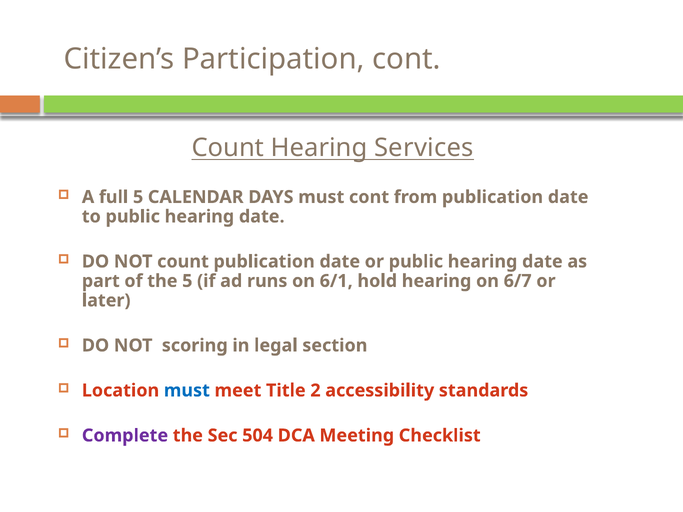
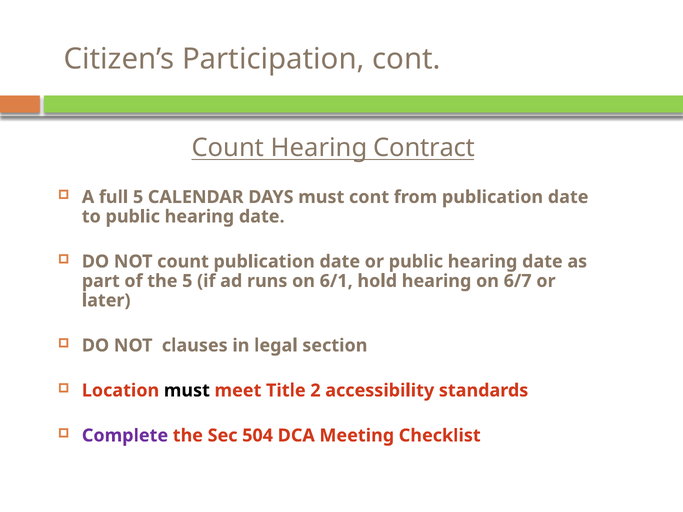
Services: Services -> Contract
scoring: scoring -> clauses
must at (187, 391) colour: blue -> black
